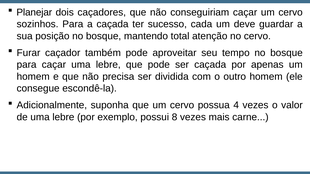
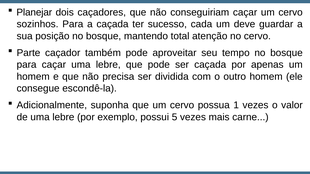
Furar: Furar -> Parte
4: 4 -> 1
8: 8 -> 5
